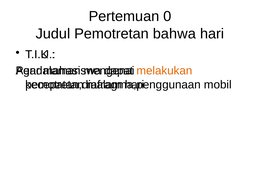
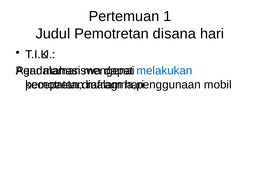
0: 0 -> 1
bahwa: bahwa -> disana
melakukan colour: orange -> blue
